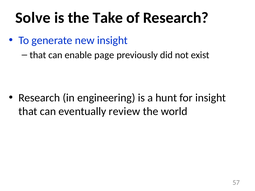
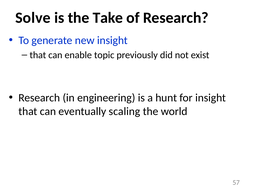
page: page -> topic
review: review -> scaling
